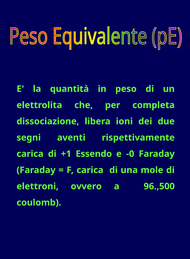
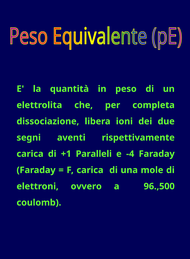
Essendo: Essendo -> Paralleli
-0: -0 -> -4
